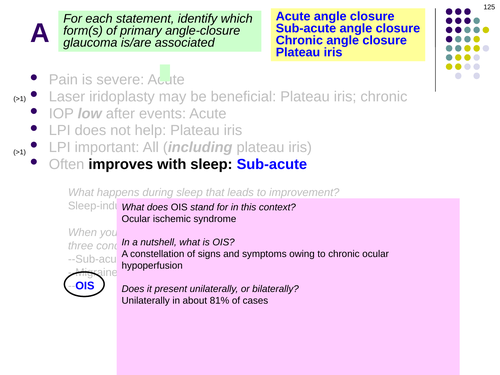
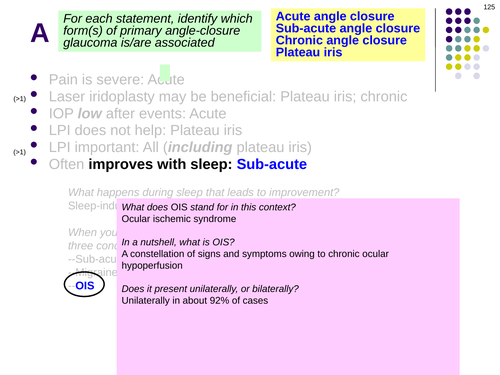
81%: 81% -> 92%
